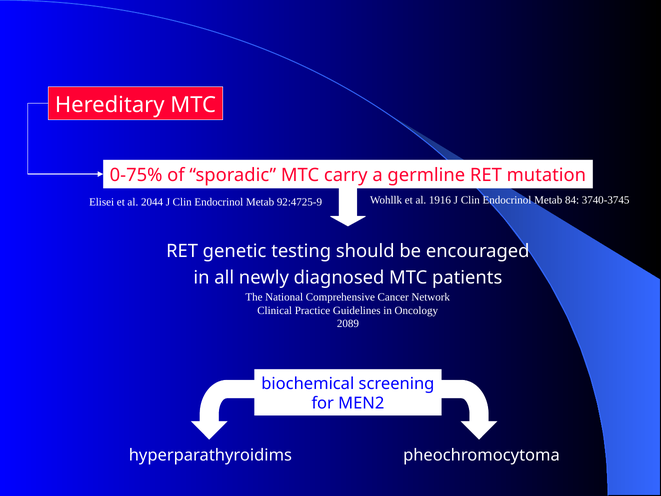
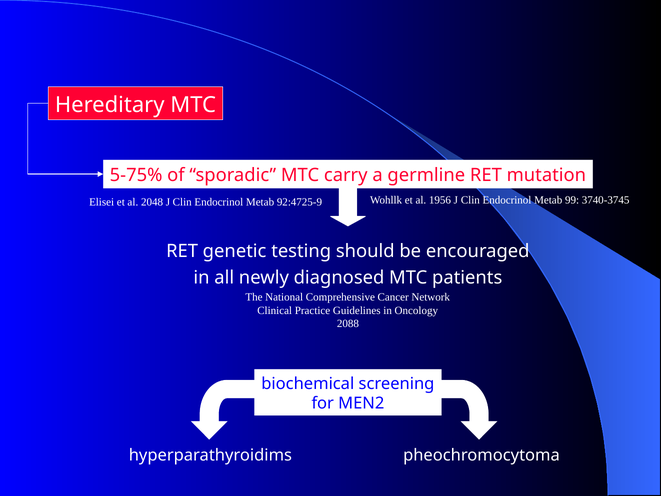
0-75%: 0-75% -> 5-75%
1916: 1916 -> 1956
84: 84 -> 99
2044: 2044 -> 2048
2089: 2089 -> 2088
